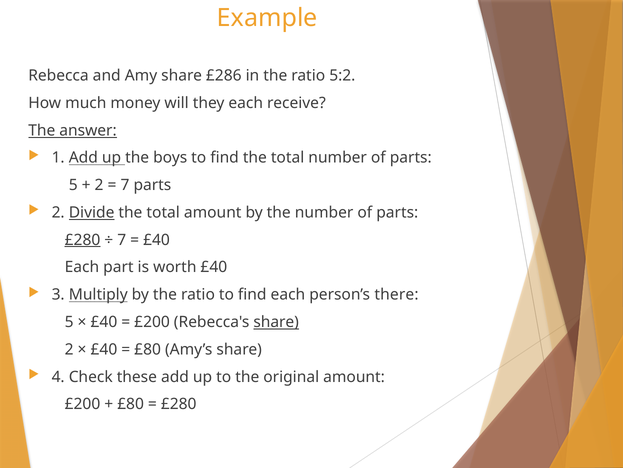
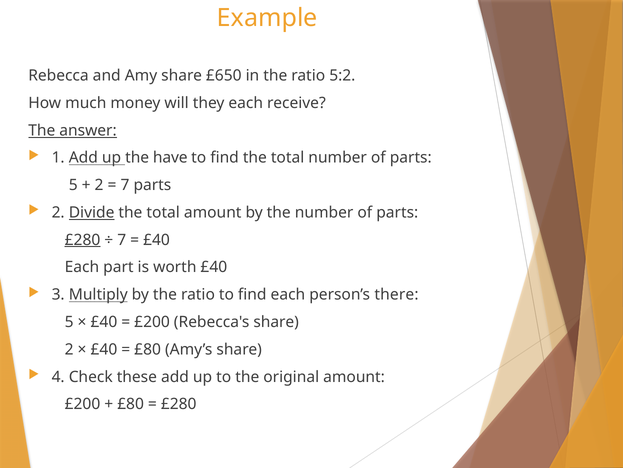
£286: £286 -> £650
boys: boys -> have
share at (276, 322) underline: present -> none
